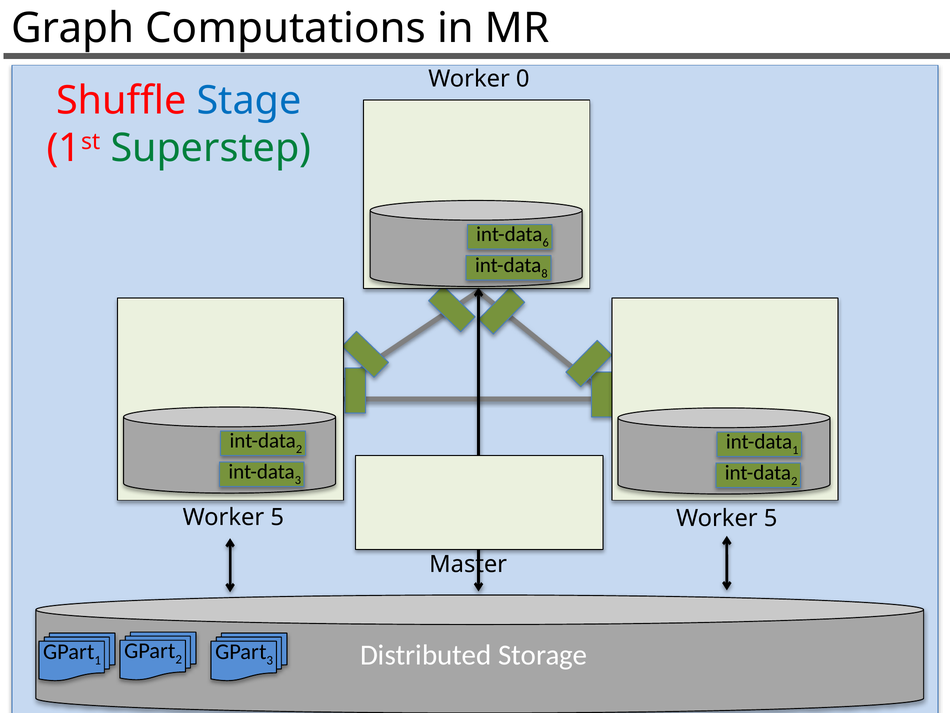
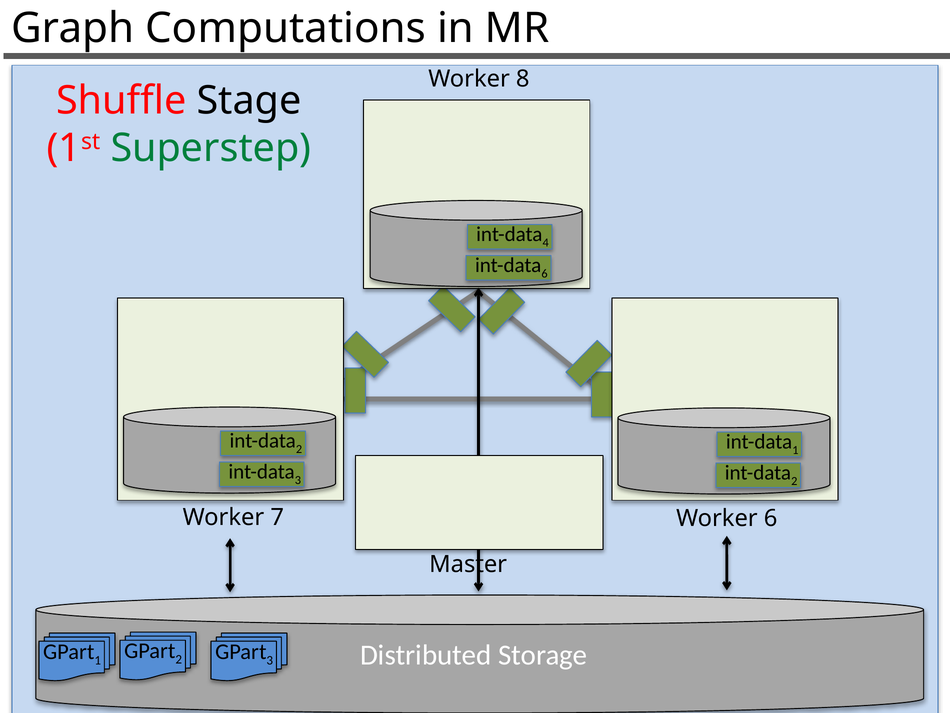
0: 0 -> 8
Stage colour: blue -> black
6: 6 -> 4
8 at (545, 273): 8 -> 6
5 at (277, 517): 5 -> 7
5 at (771, 518): 5 -> 6
